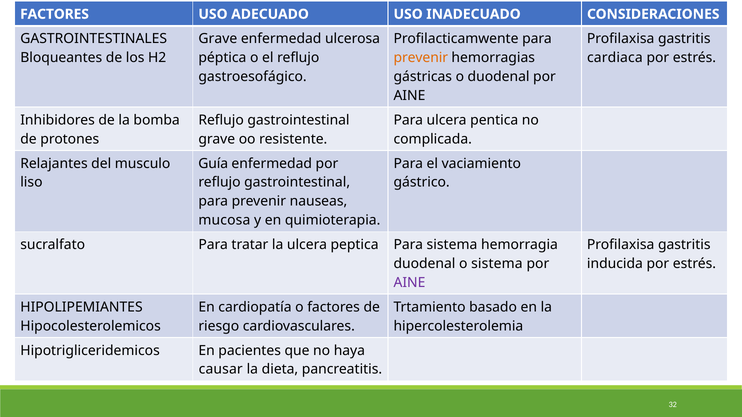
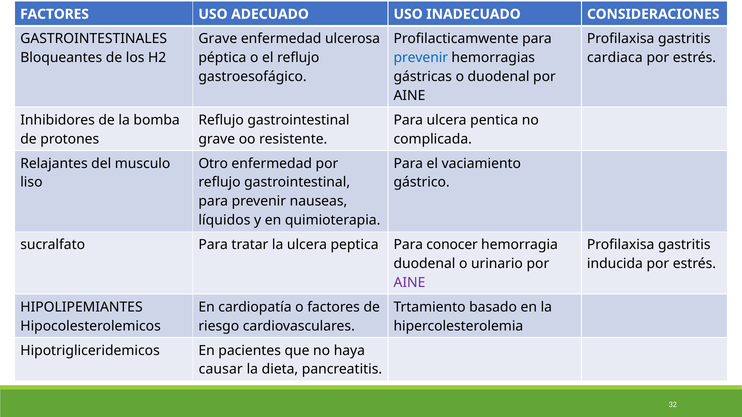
prevenir at (421, 58) colour: orange -> blue
Guía: Guía -> Otro
mucosa: mucosa -> líquidos
Para sistema: sistema -> conocer
o sistema: sistema -> urinario
